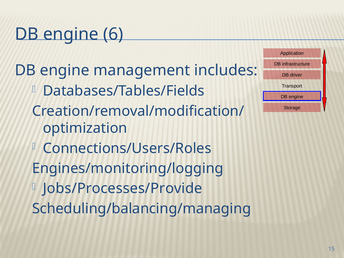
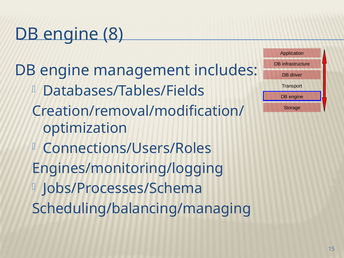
6: 6 -> 8
Jobs/Processes/Provide: Jobs/Processes/Provide -> Jobs/Processes/Schema
